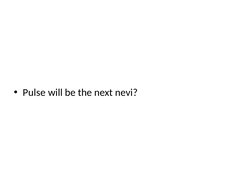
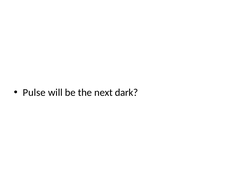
nevi: nevi -> dark
